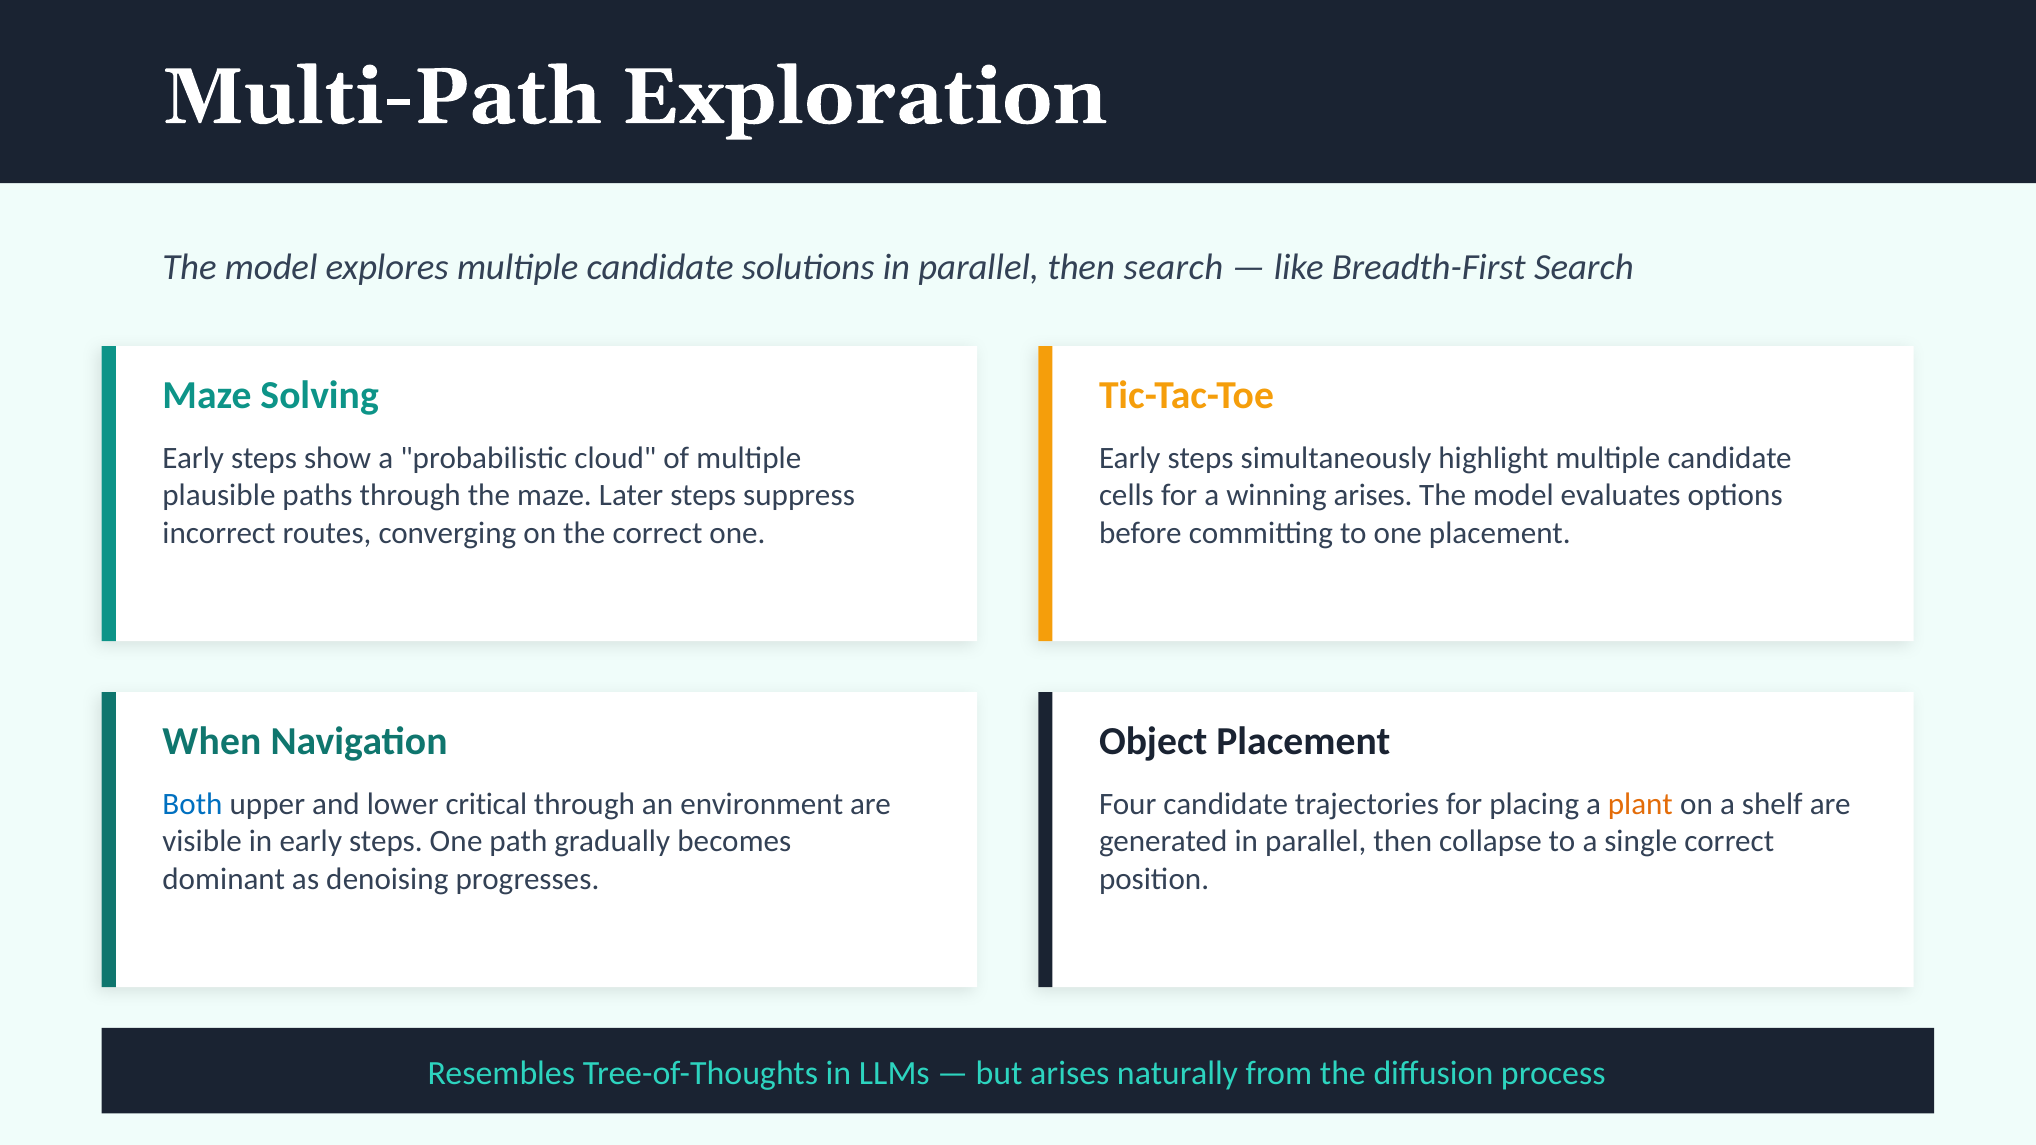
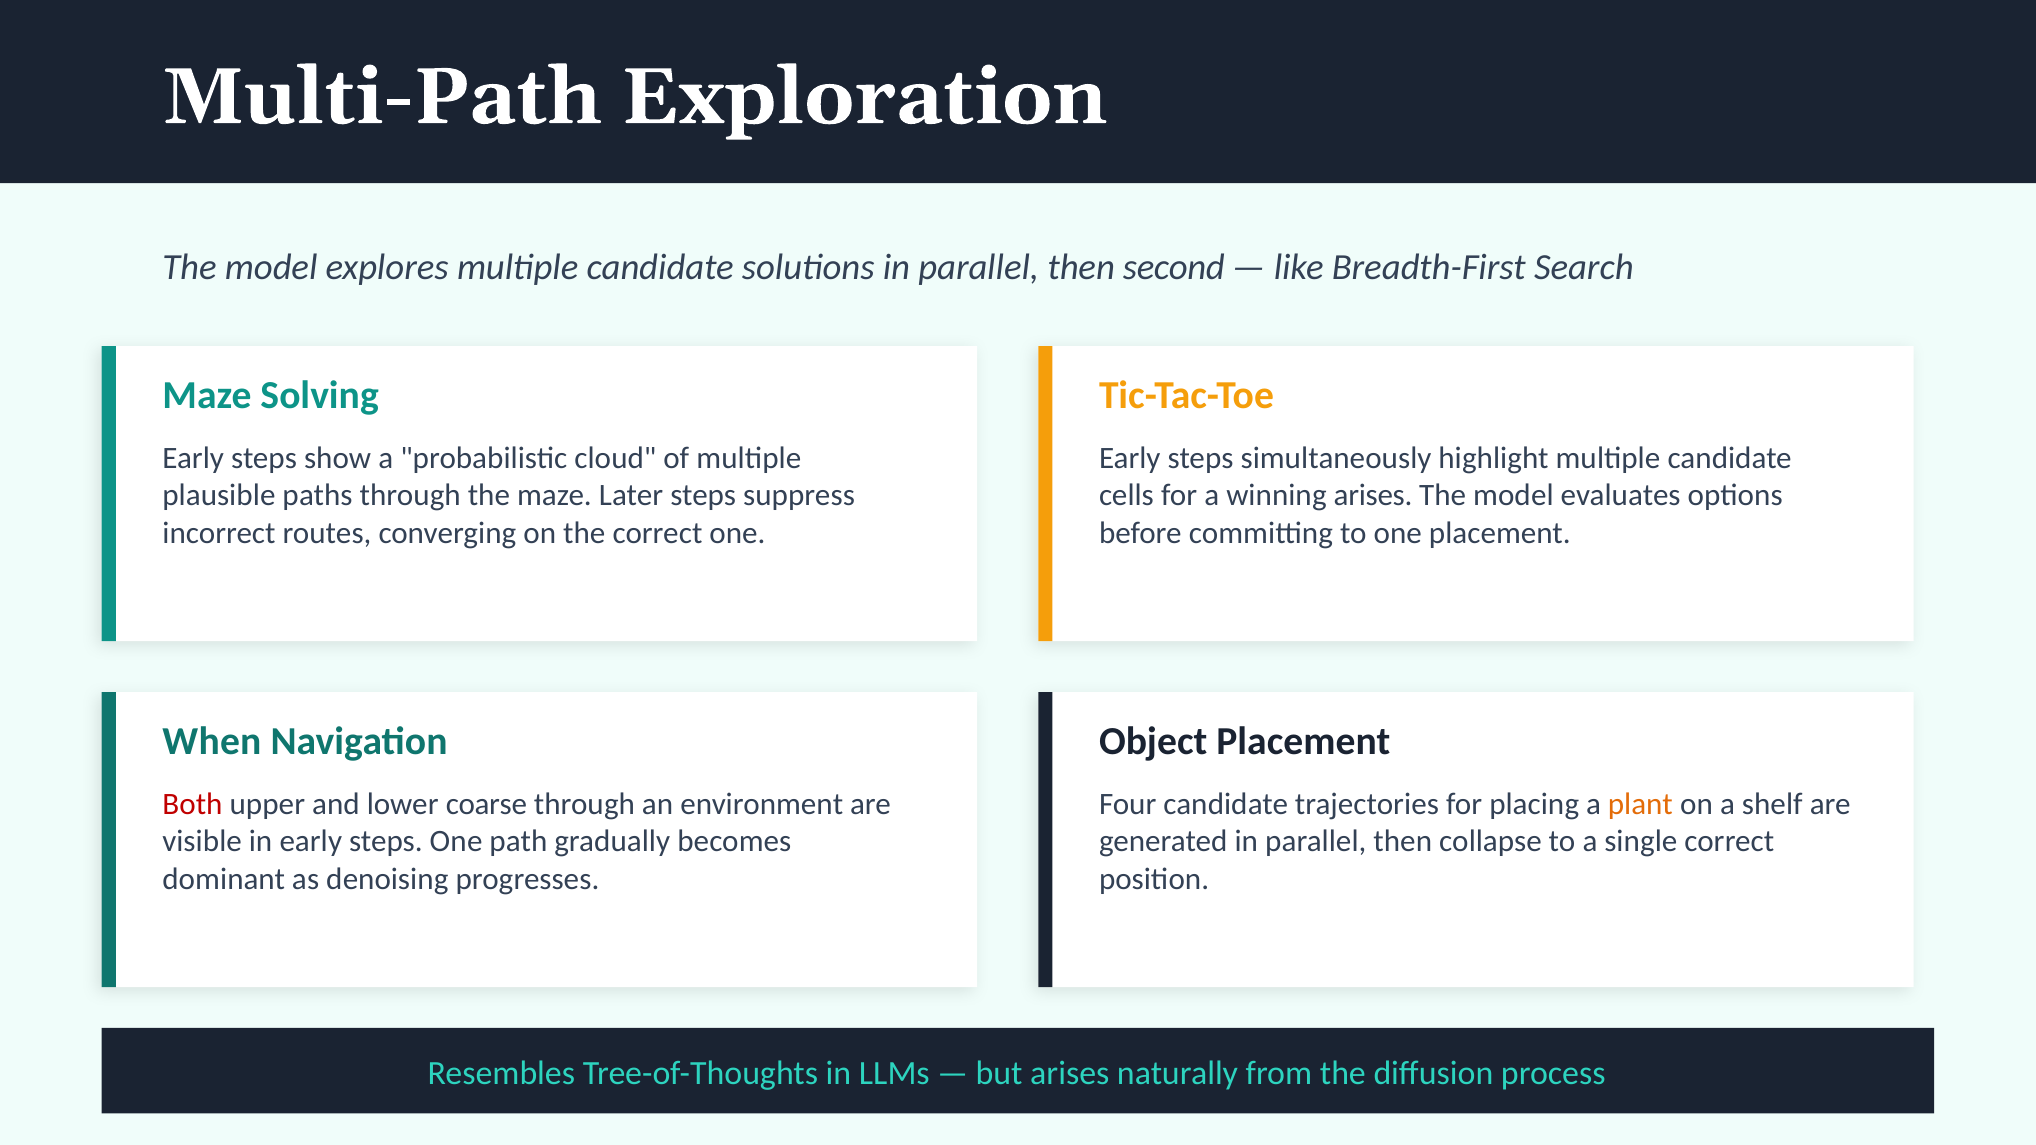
then search: search -> second
Both colour: blue -> red
critical: critical -> coarse
